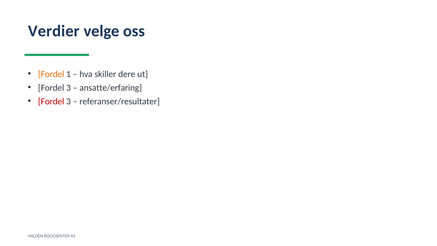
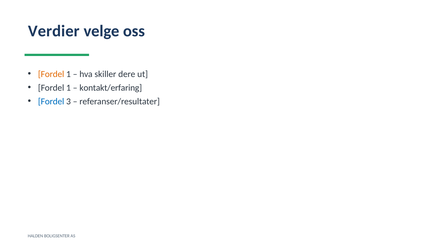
3 at (69, 88): 3 -> 1
ansatte/erfaring: ansatte/erfaring -> kontakt/erfaring
Fordel at (51, 101) colour: red -> blue
